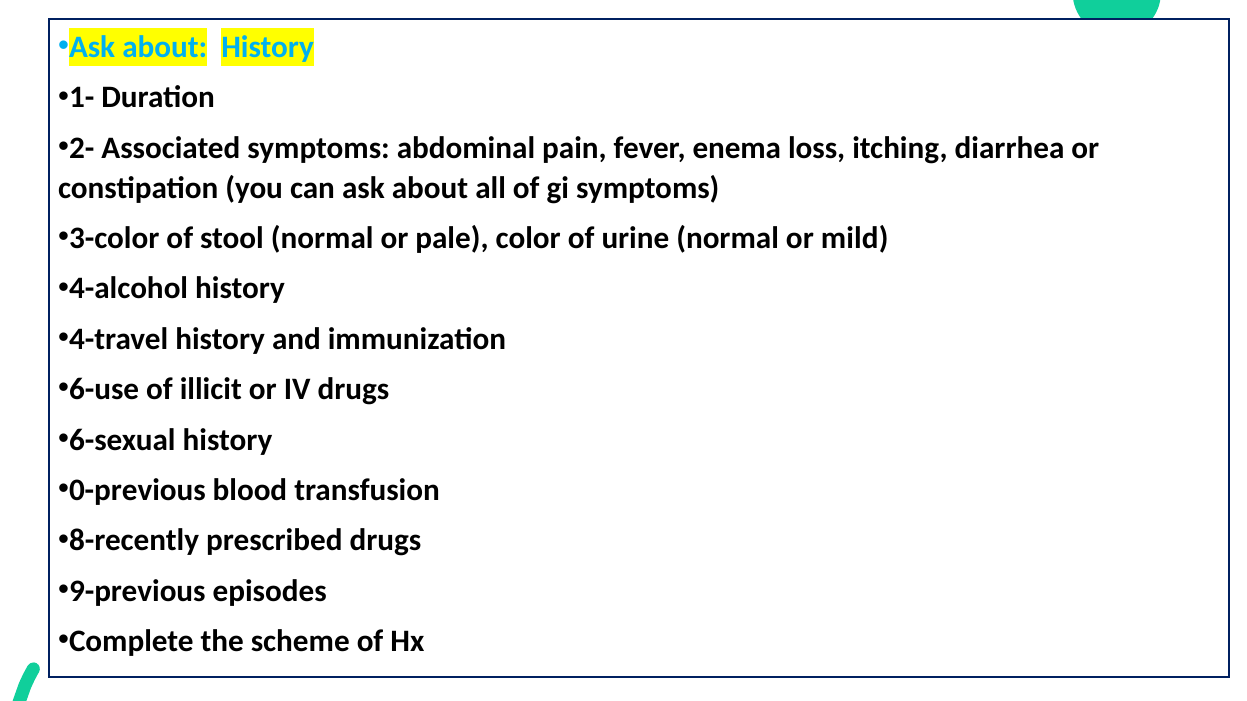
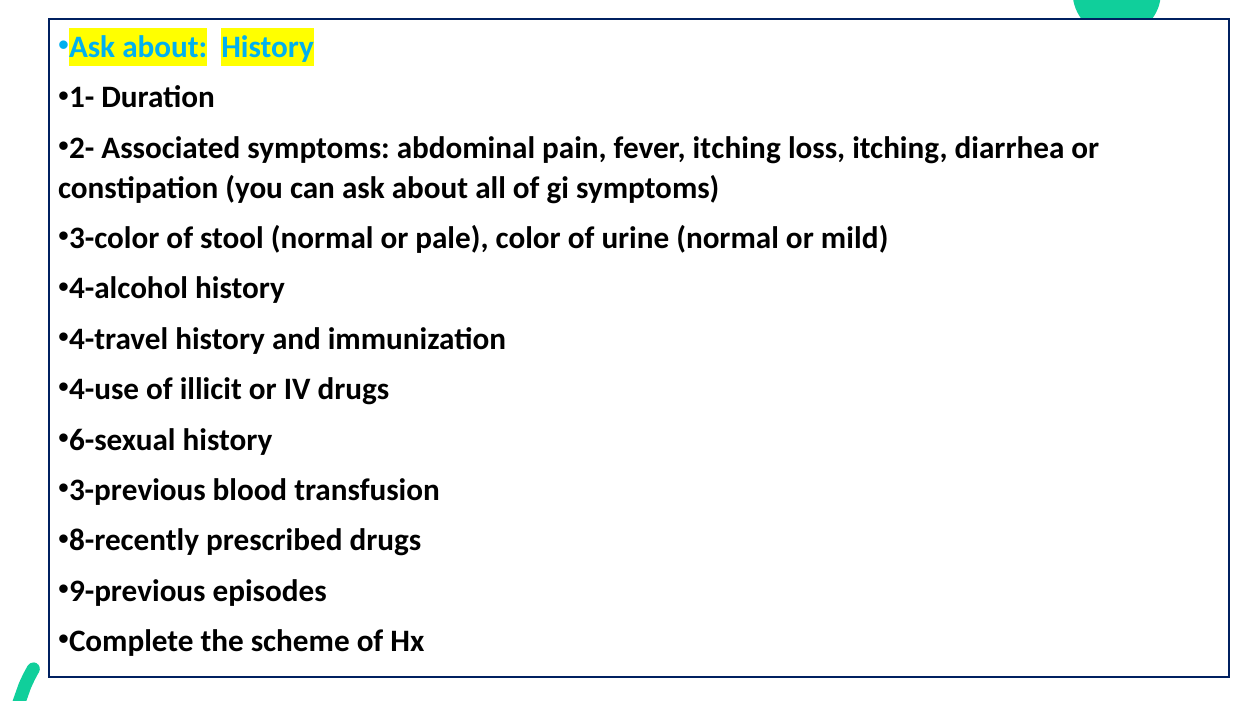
fever enema: enema -> itching
6-use: 6-use -> 4-use
0-previous: 0-previous -> 3-previous
